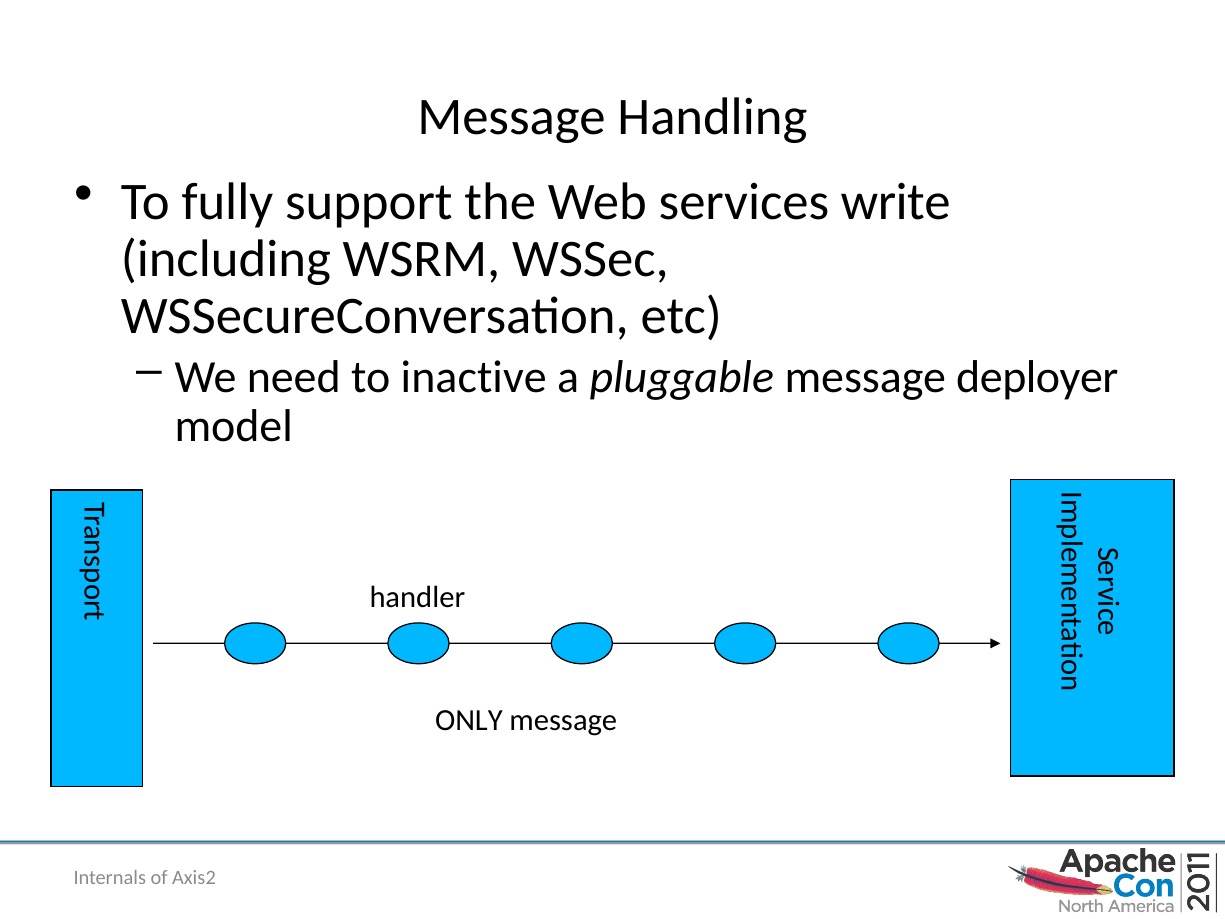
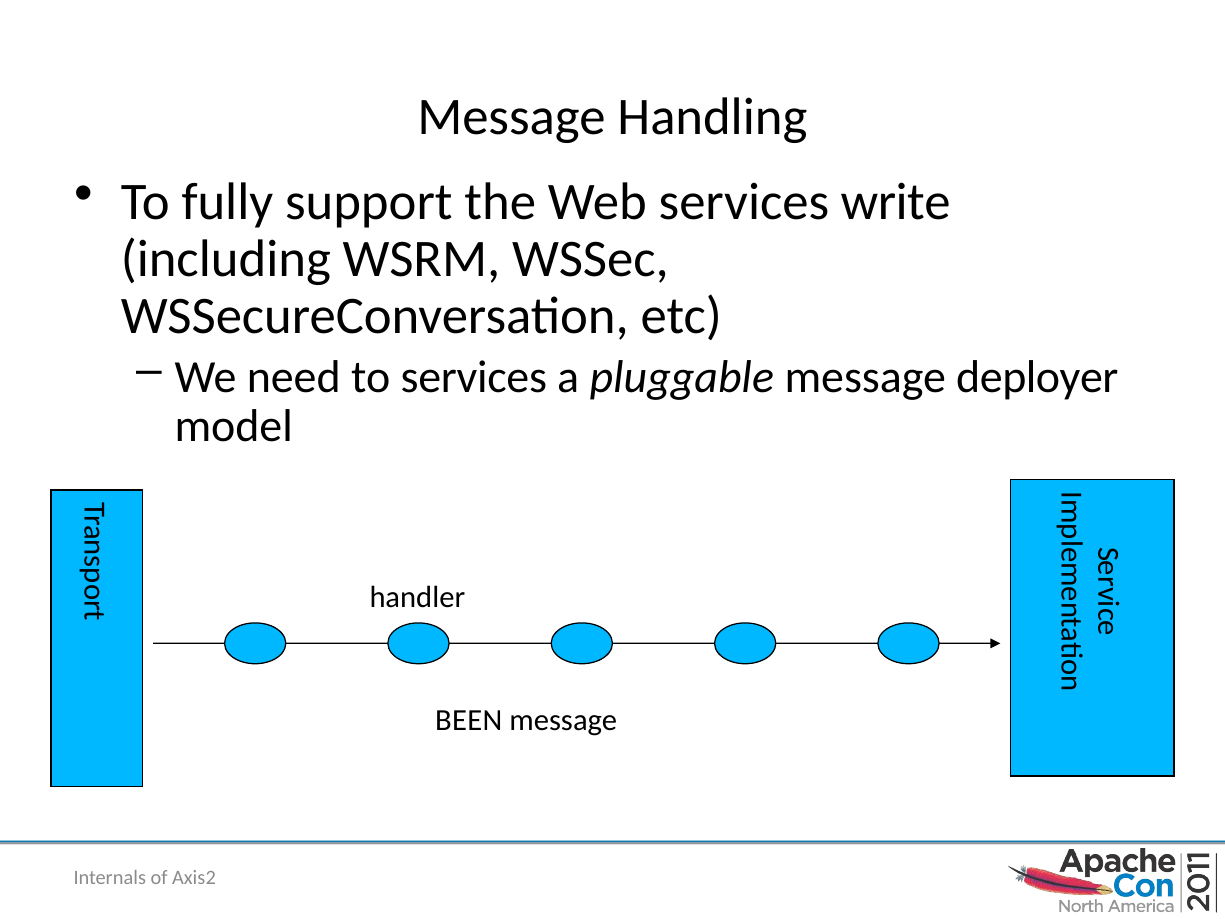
to inactive: inactive -> services
ONLY: ONLY -> BEEN
